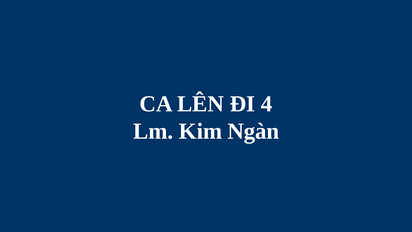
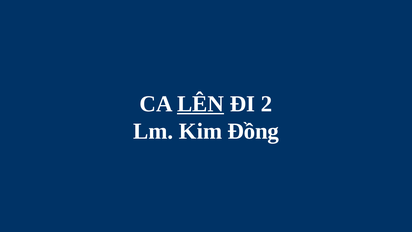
LÊN underline: none -> present
4: 4 -> 2
Ngàn: Ngàn -> Đồng
